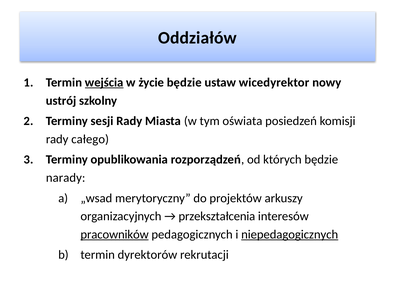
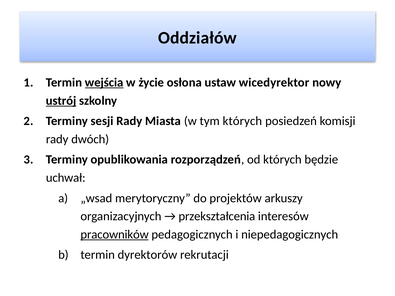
życie będzie: będzie -> osłona
ustrój underline: none -> present
tym oświata: oświata -> których
całego: całego -> dwóch
narady: narady -> uchwał
niepedagogicznych underline: present -> none
